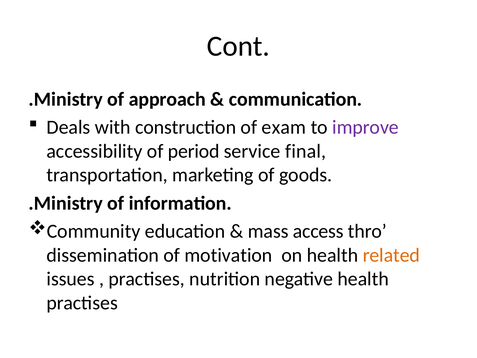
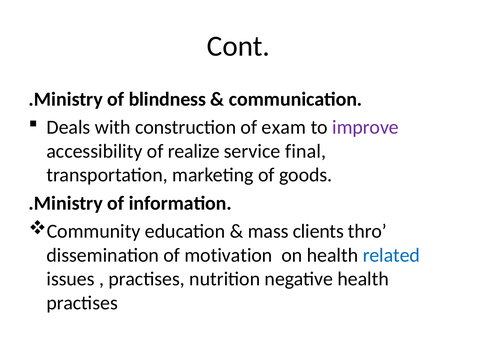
approach: approach -> blindness
period: period -> realize
access: access -> clients
related colour: orange -> blue
